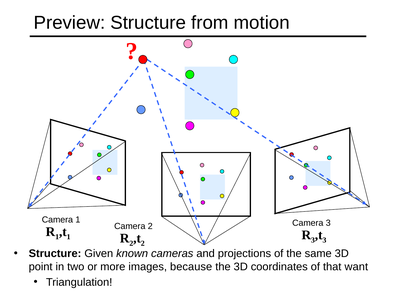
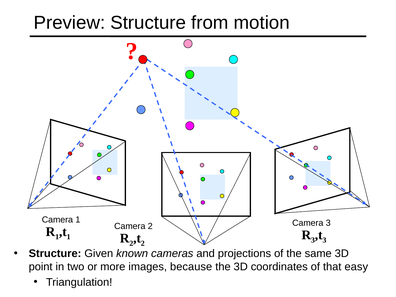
want: want -> easy
